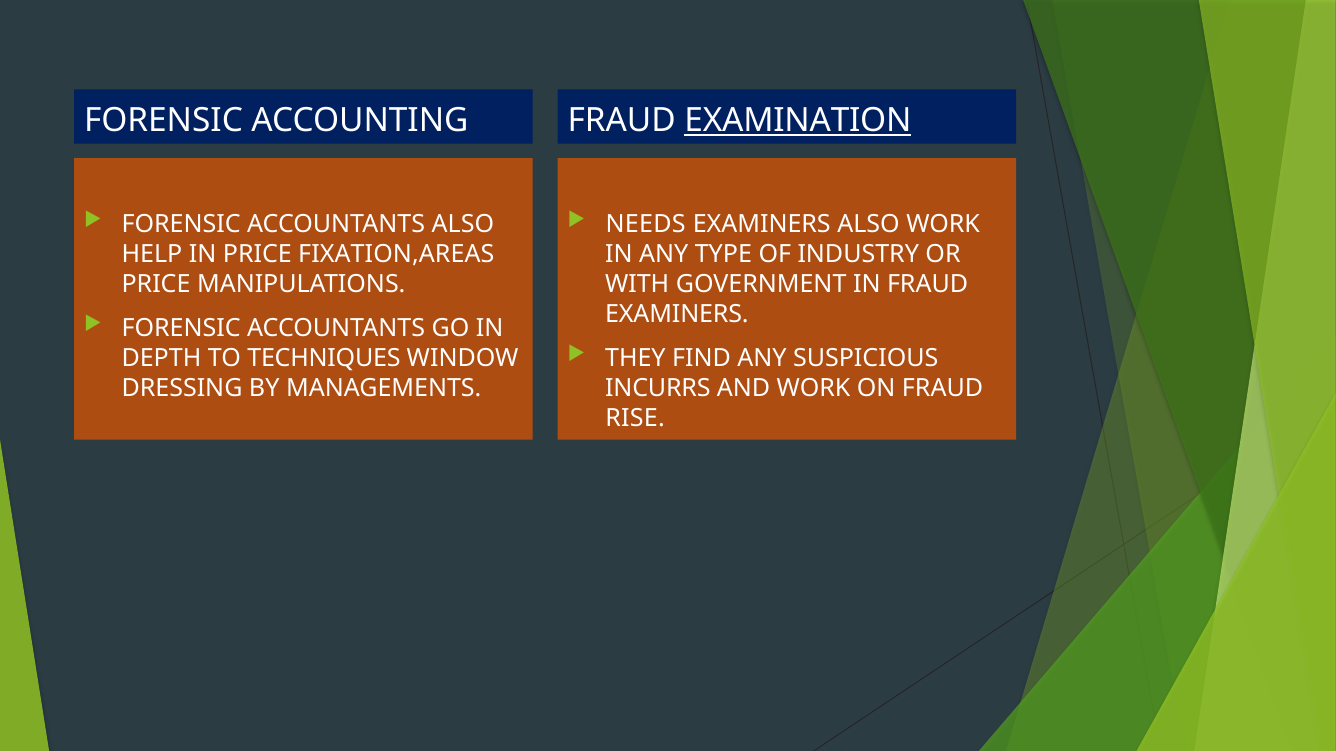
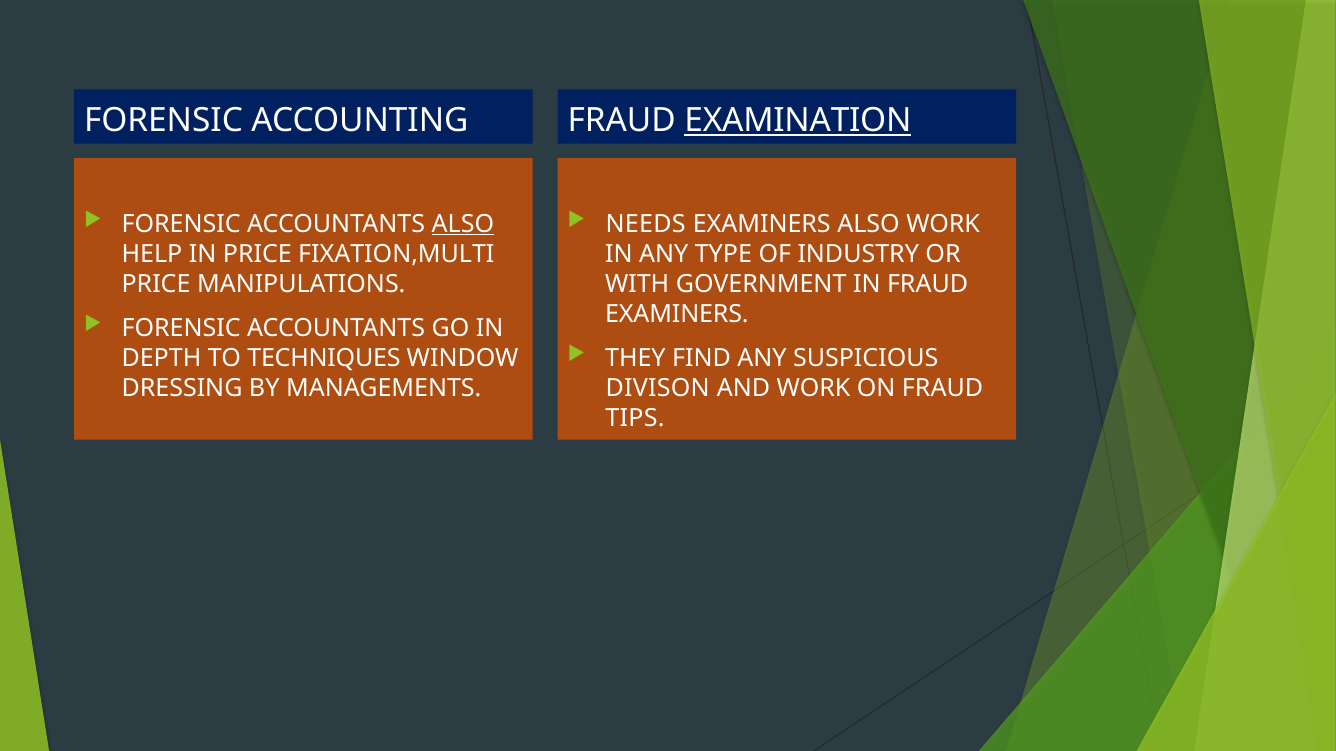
ALSO at (463, 224) underline: none -> present
FIXATION,AREAS: FIXATION,AREAS -> FIXATION,MULTI
INCURRS: INCURRS -> DIVISON
RISE: RISE -> TIPS
